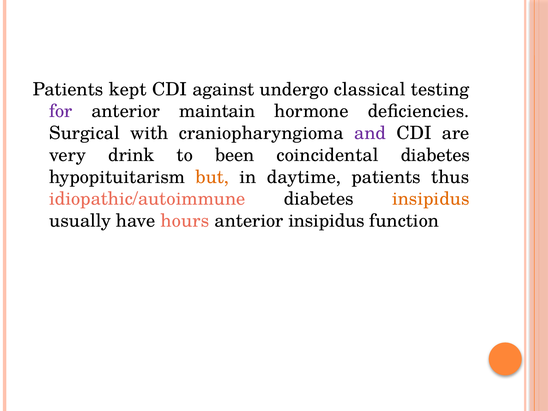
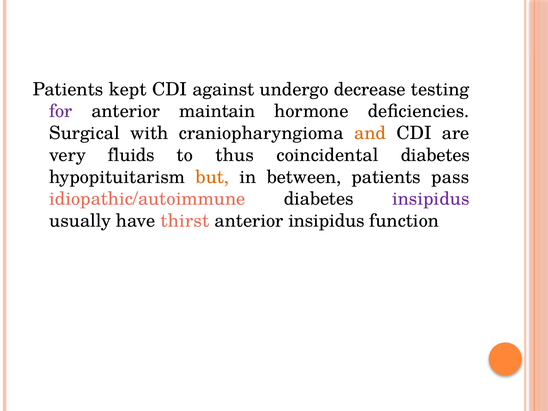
classical: classical -> decrease
and colour: purple -> orange
drink: drink -> fluids
been: been -> thus
daytime: daytime -> between
thus: thus -> pass
insipidus at (431, 199) colour: orange -> purple
hours: hours -> thirst
